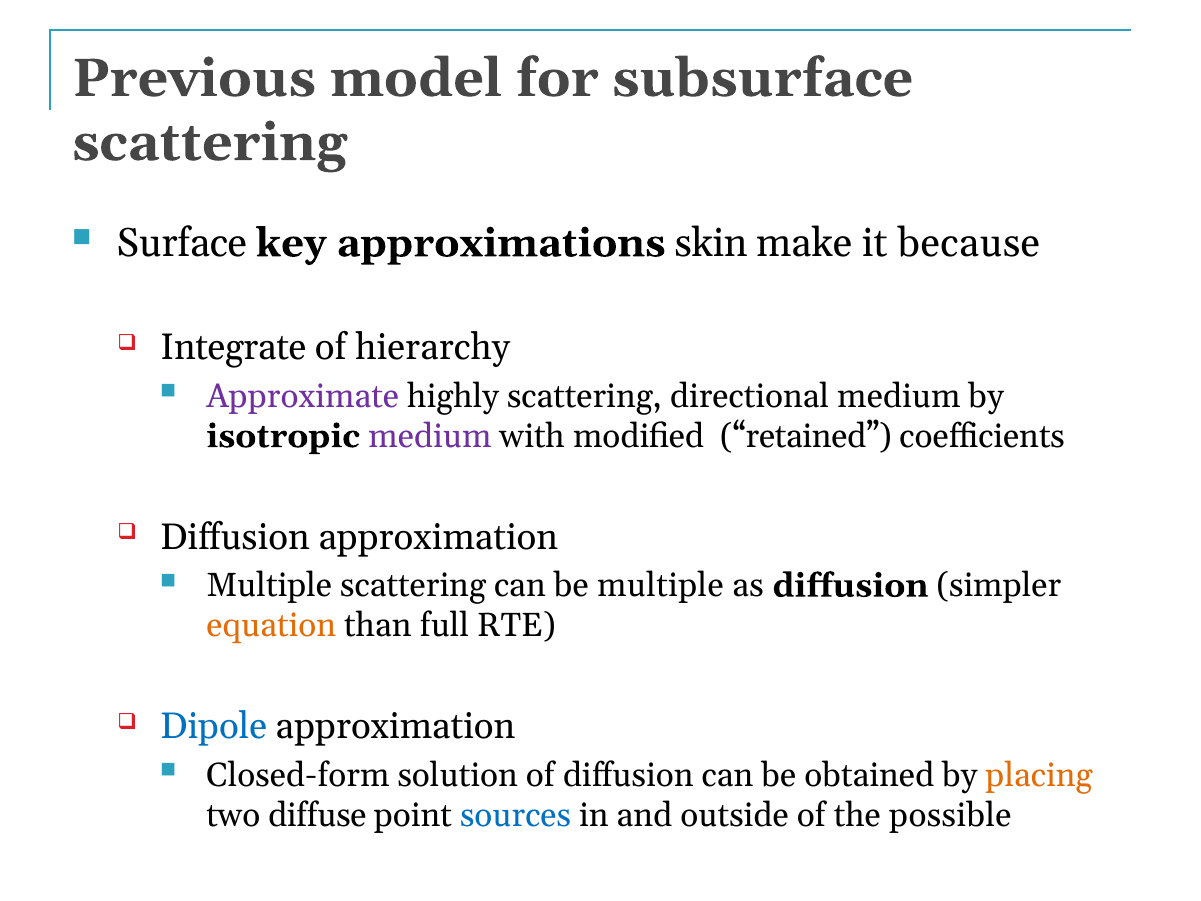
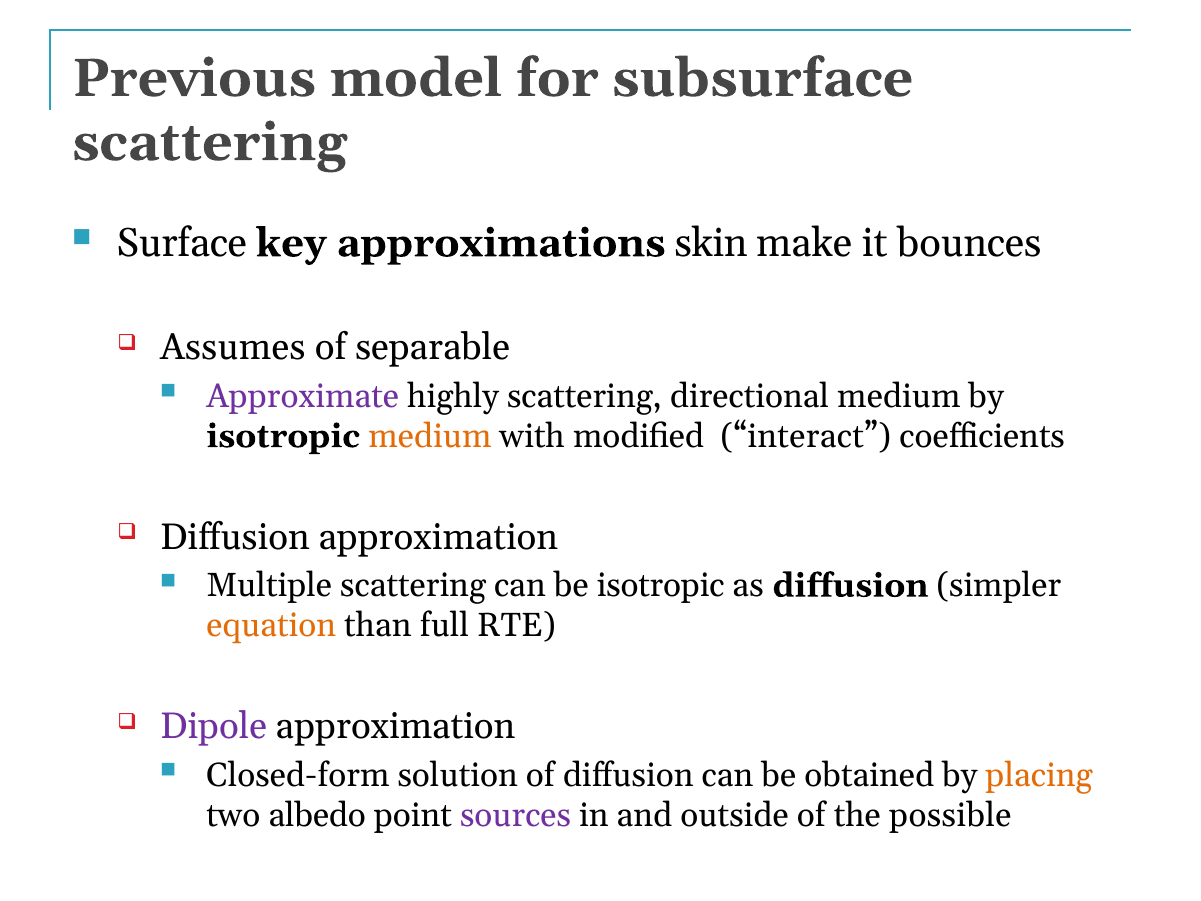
because: because -> bounces
Integrate: Integrate -> Assumes
hierarchy: hierarchy -> separable
medium at (430, 436) colour: purple -> orange
retained: retained -> interact
be multiple: multiple -> isotropic
Dipole colour: blue -> purple
diffuse: diffuse -> albedo
sources colour: blue -> purple
